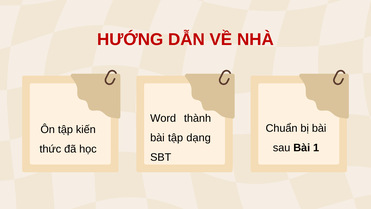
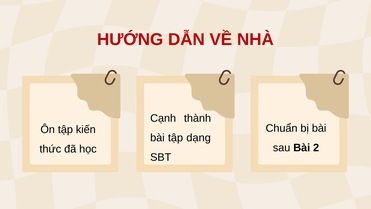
Word: Word -> Cạnh
1: 1 -> 2
